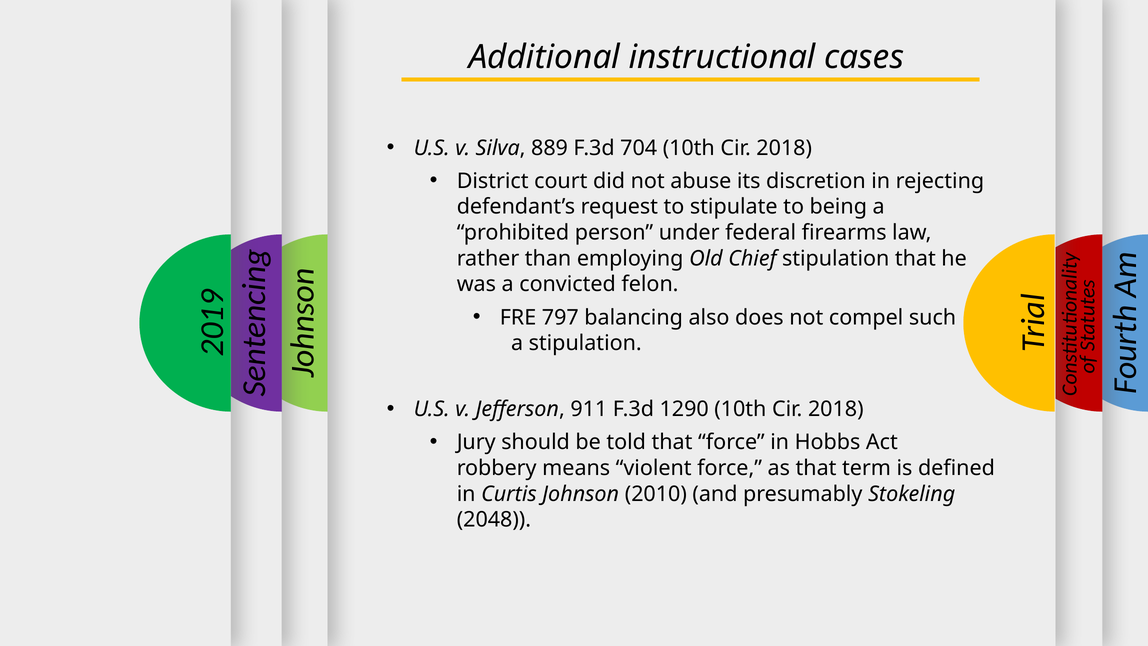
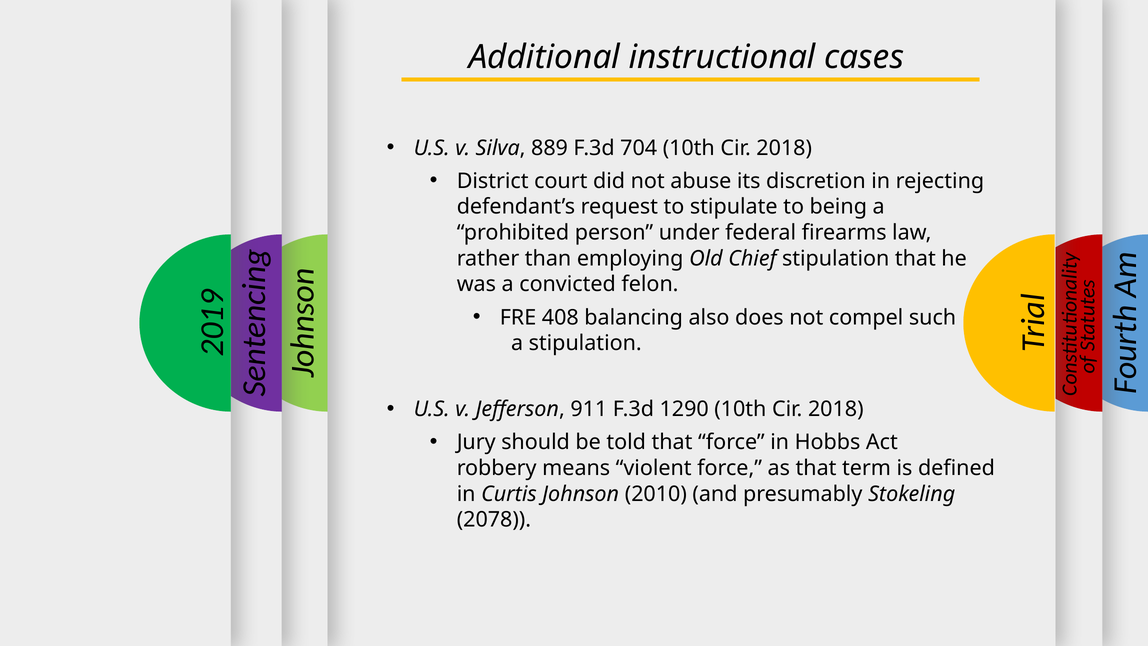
797: 797 -> 408
2048: 2048 -> 2078
